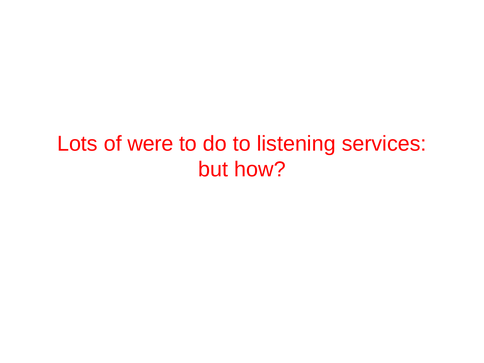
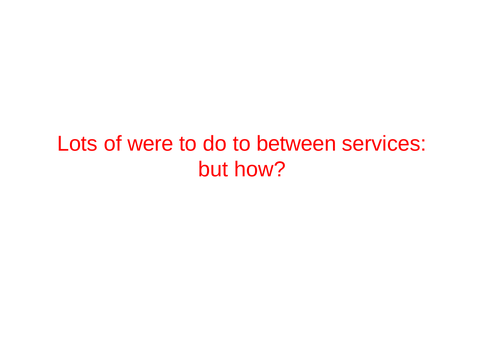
listening: listening -> between
